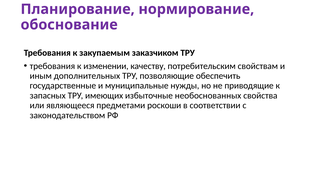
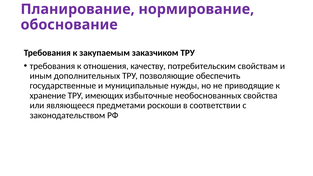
изменении: изменении -> отношения
запасных: запасных -> хранение
